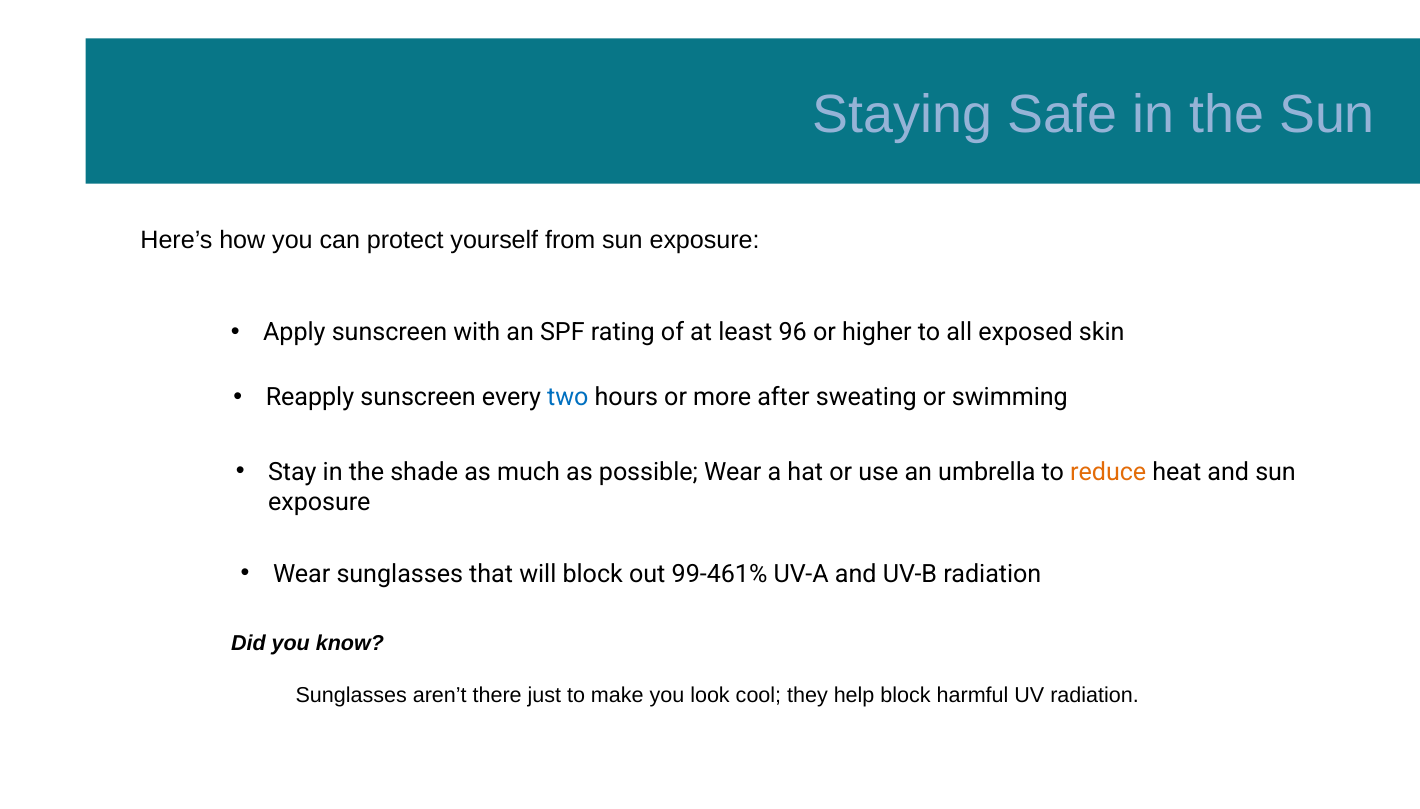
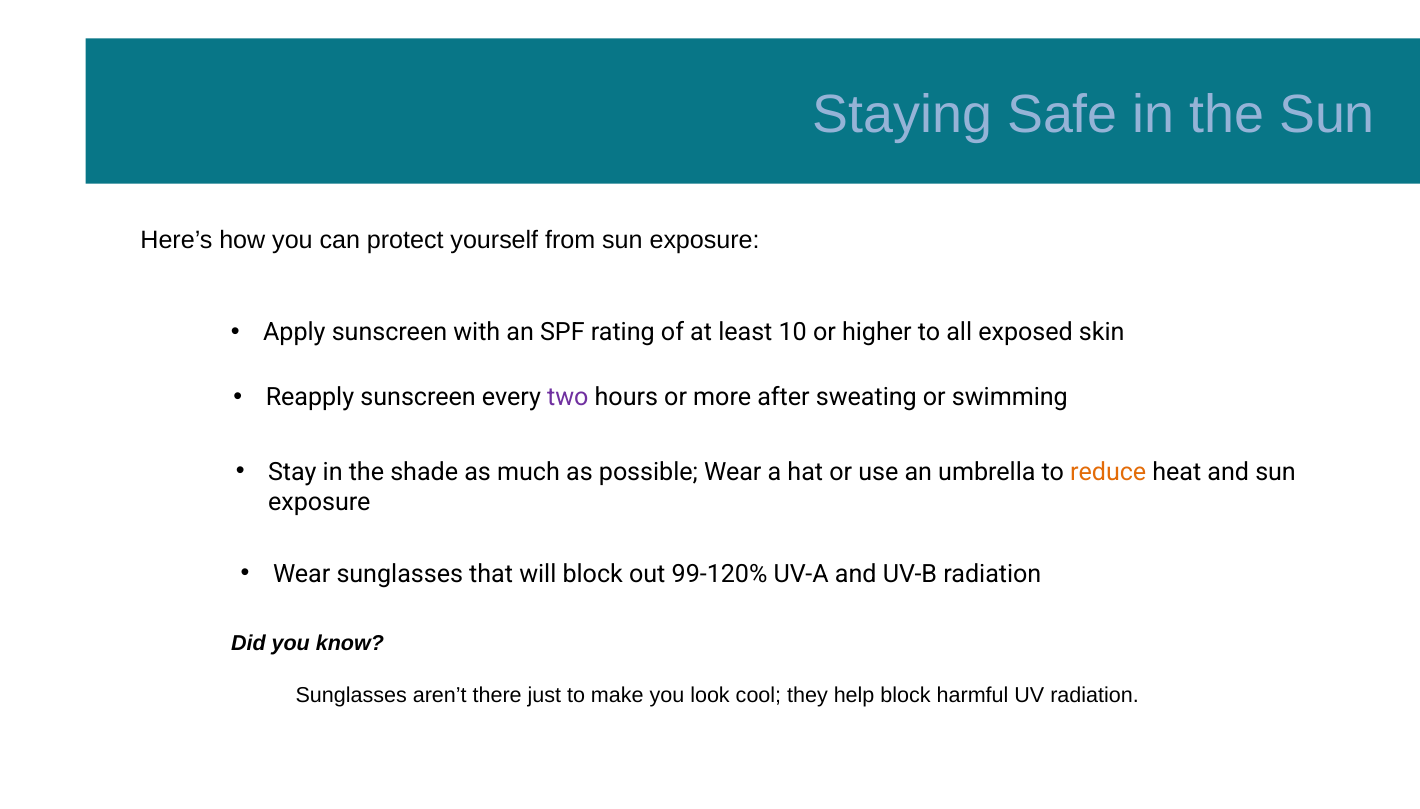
96: 96 -> 10
two colour: blue -> purple
99-461%: 99-461% -> 99-120%
